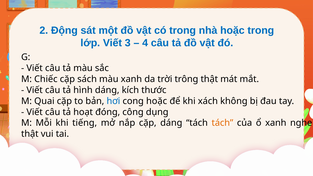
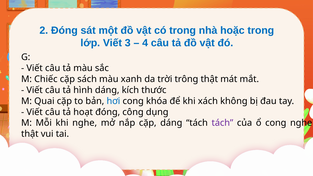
2 Động: Động -> Đóng
cong hoặc: hoặc -> khóa
khi tiếng: tiếng -> nghe
tách at (222, 123) colour: orange -> purple
ổ xanh: xanh -> cong
